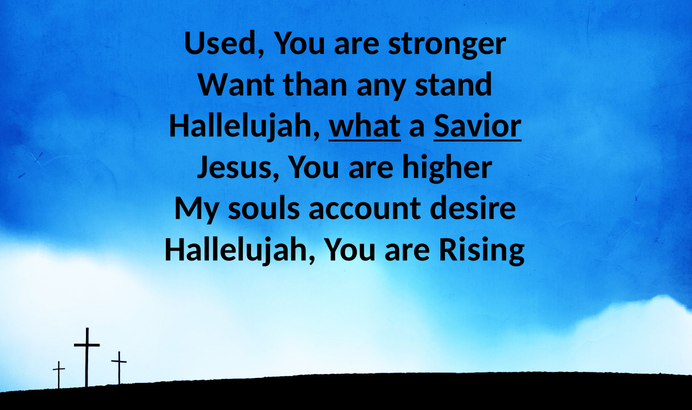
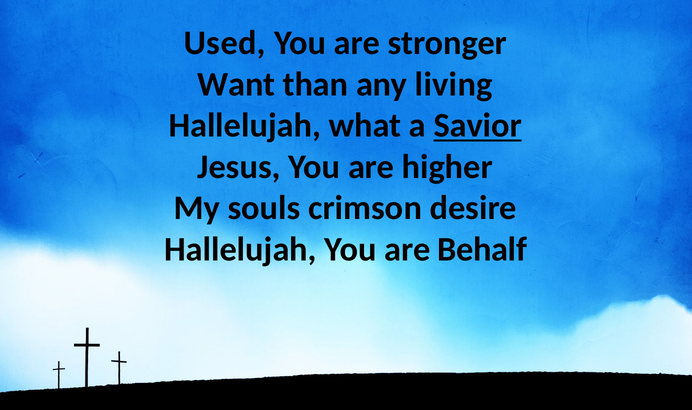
stand: stand -> living
what underline: present -> none
account: account -> crimson
Rising: Rising -> Behalf
